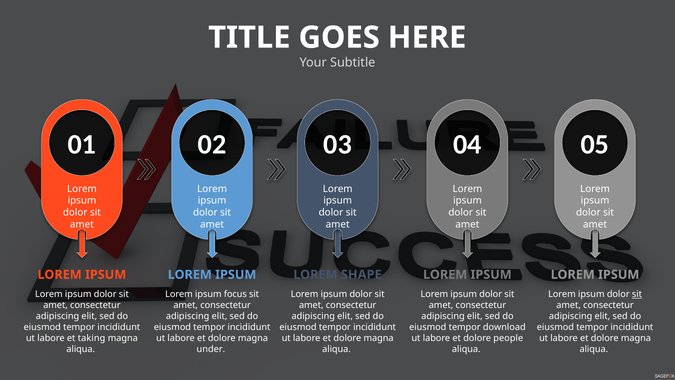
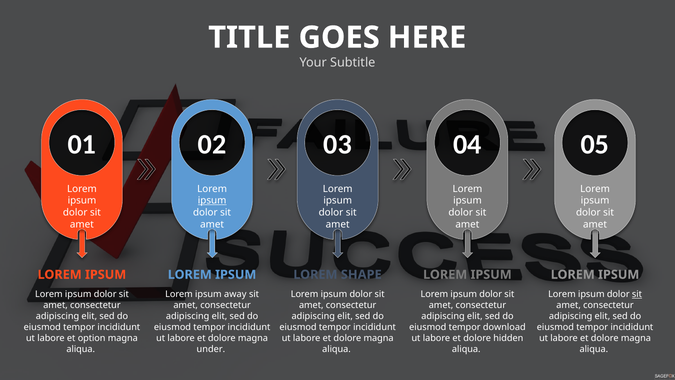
ipsum at (212, 200) underline: none -> present
focus: focus -> away
taking: taking -> option
people: people -> hidden
